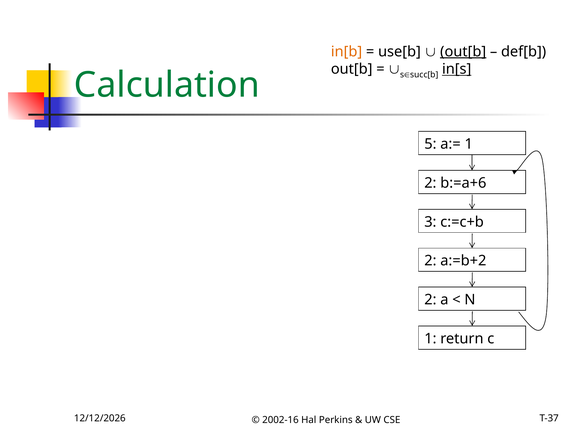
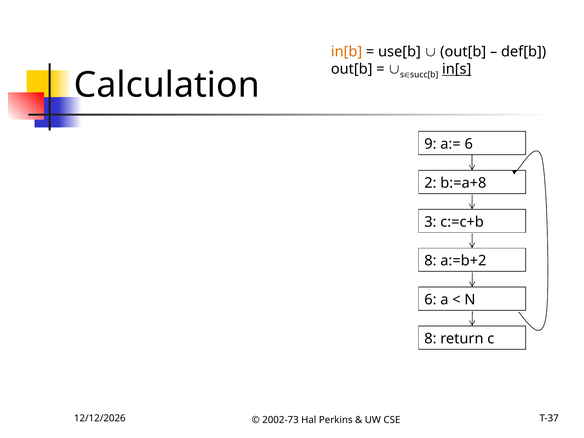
out[b at (463, 52) underline: present -> none
Calculation colour: green -> black
5: 5 -> 9
a:= 1: 1 -> 6
b:=a+6: b:=a+6 -> b:=a+8
2 at (430, 261): 2 -> 8
2 at (430, 300): 2 -> 6
1 at (430, 339): 1 -> 8
2002-16: 2002-16 -> 2002-73
